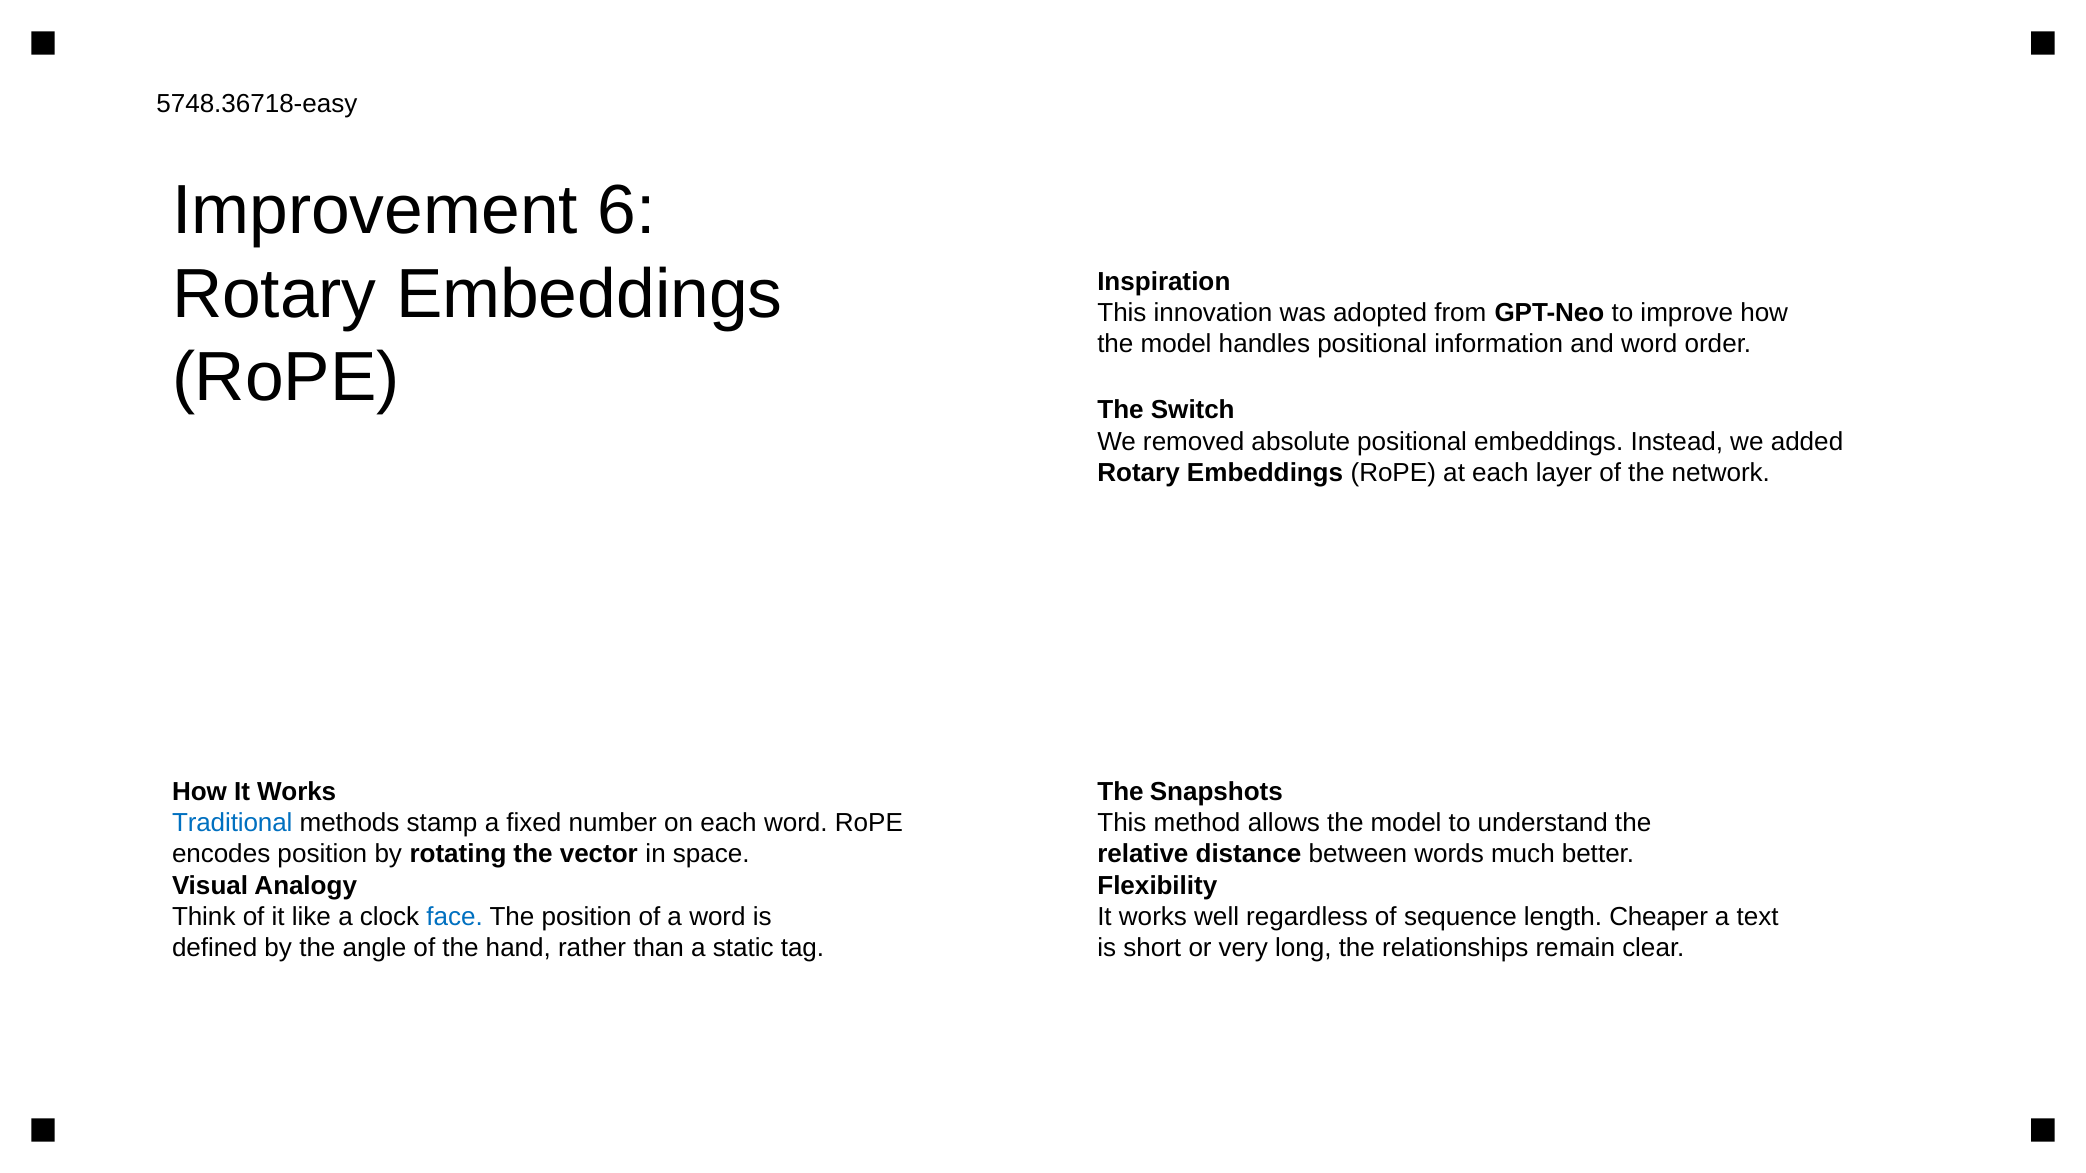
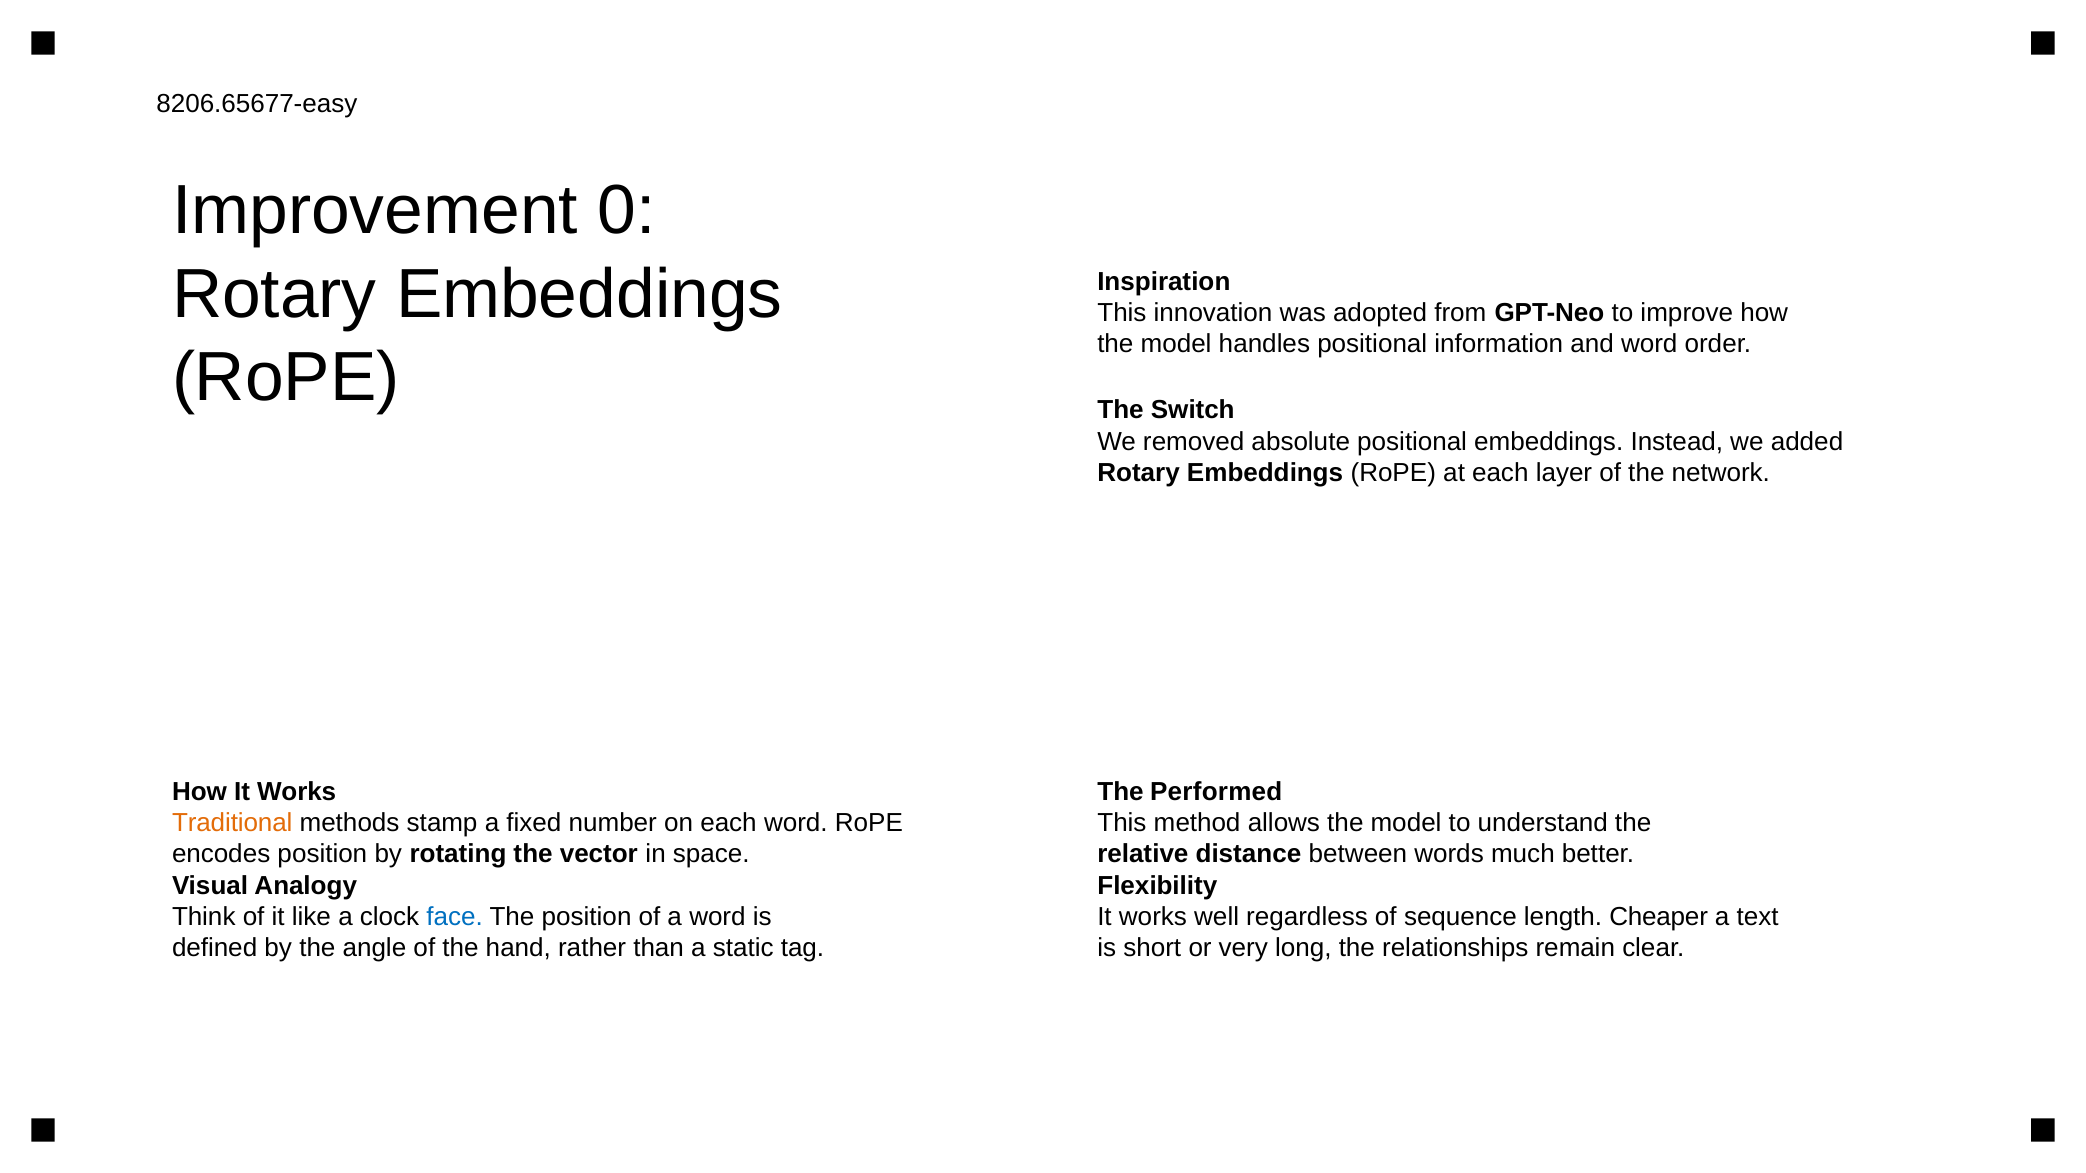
5748.36718-easy: 5748.36718-easy -> 8206.65677-easy
6: 6 -> 0
Snapshots: Snapshots -> Performed
Traditional colour: blue -> orange
